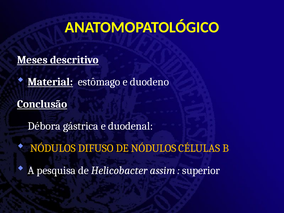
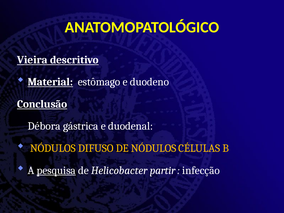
Meses: Meses -> Vieira
pesquisa underline: none -> present
assim: assim -> partir
superior: superior -> infecção
